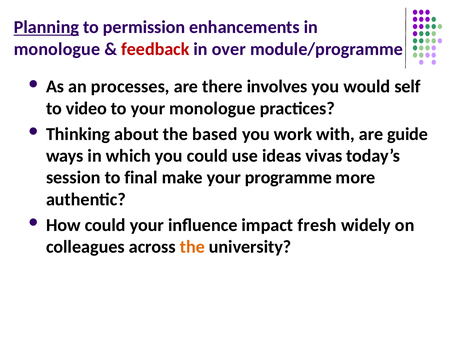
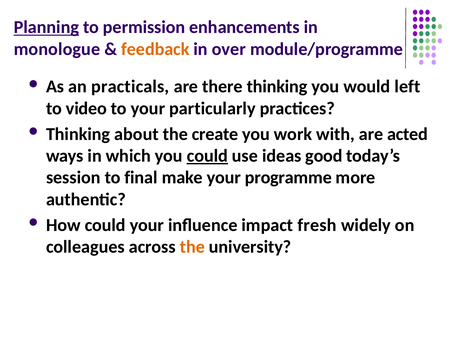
feedback colour: red -> orange
processes: processes -> practicals
there involves: involves -> thinking
self: self -> left
your monologue: monologue -> particularly
based: based -> create
guide: guide -> acted
could at (207, 156) underline: none -> present
vivas: vivas -> good
